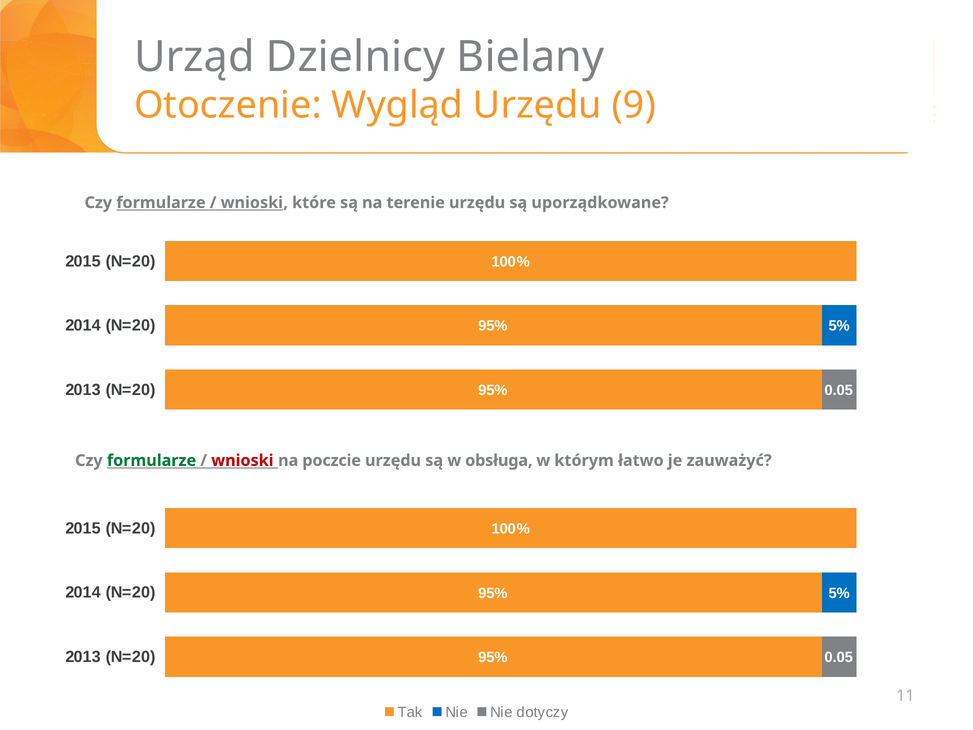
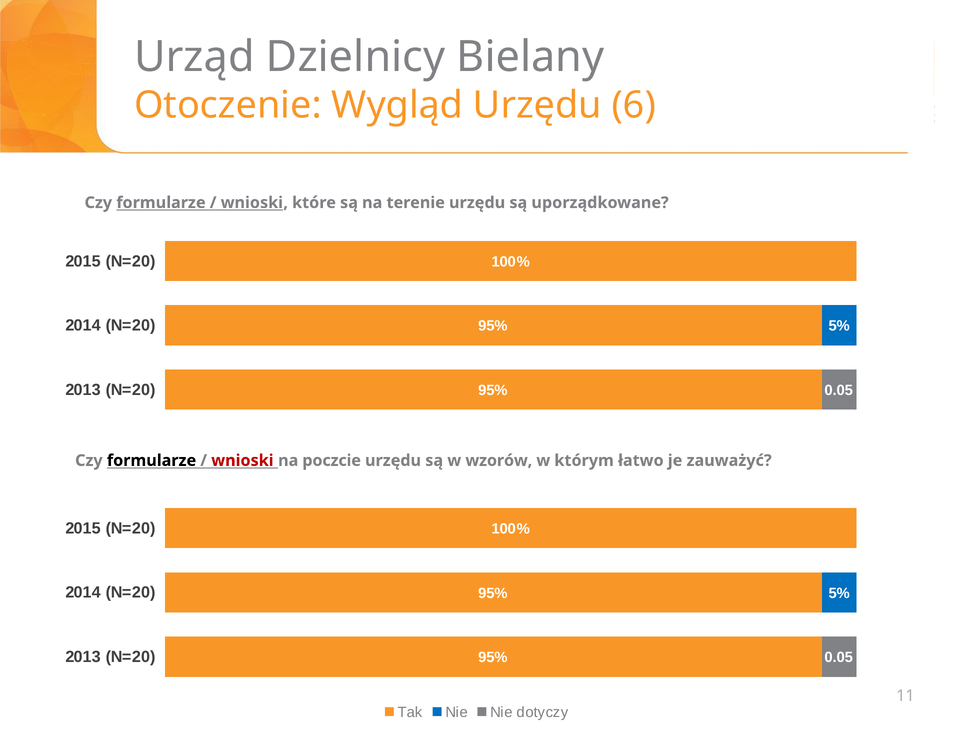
9: 9 -> 6
formularze at (152, 460) colour: green -> black
obsługa: obsługa -> wzorów
